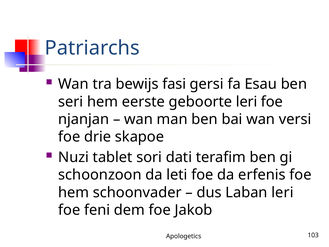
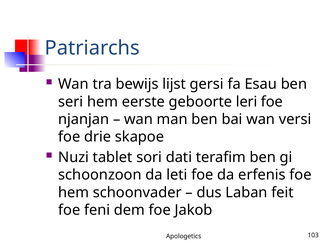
fasi: fasi -> lijst
Laban leri: leri -> feit
